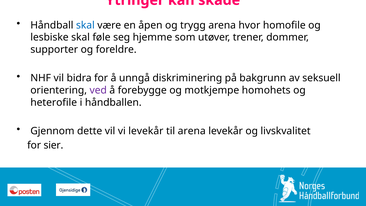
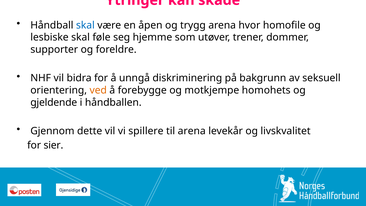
ved colour: purple -> orange
heterofile: heterofile -> gjeldende
vi levekår: levekår -> spillere
